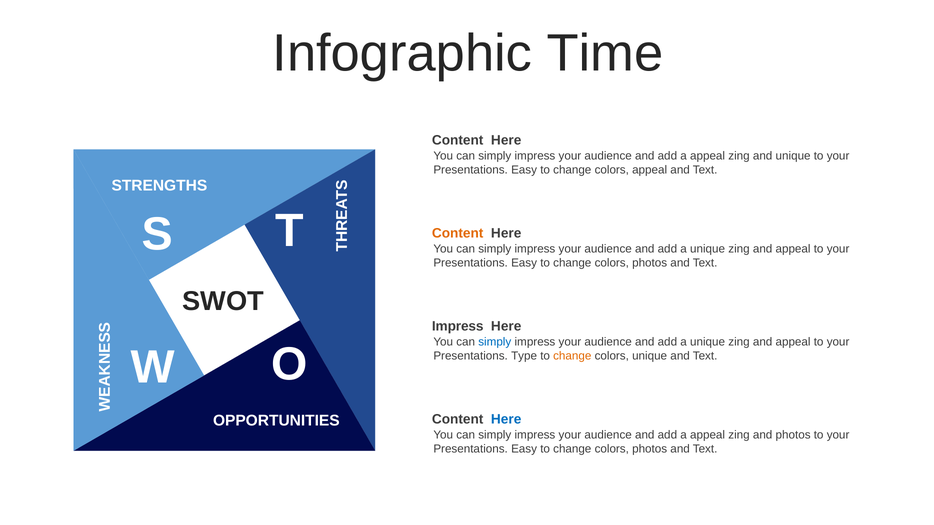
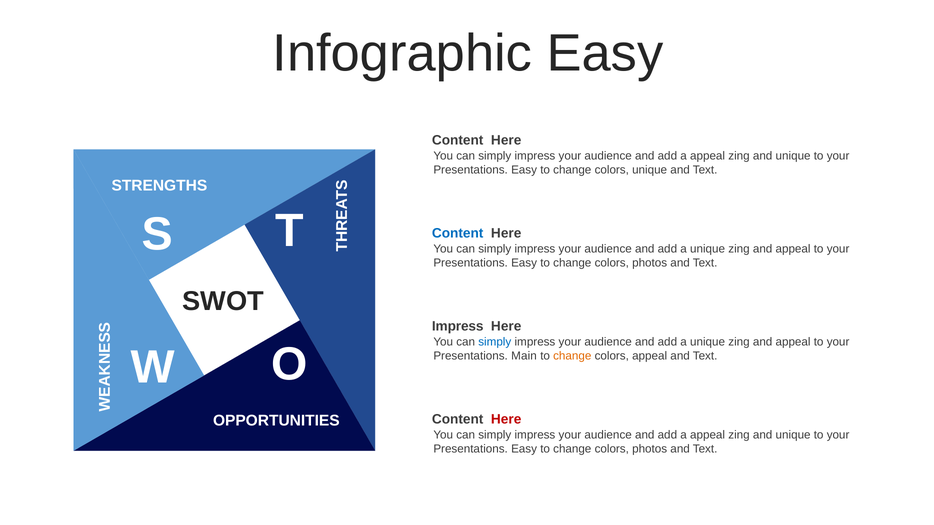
Infographic Time: Time -> Easy
colors appeal: appeal -> unique
Content at (458, 233) colour: orange -> blue
Type: Type -> Main
colors unique: unique -> appeal
Here at (506, 419) colour: blue -> red
photos at (793, 435): photos -> unique
